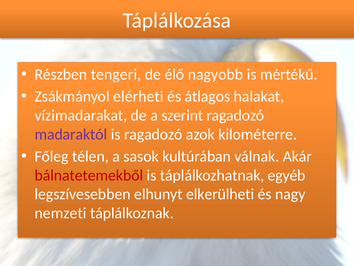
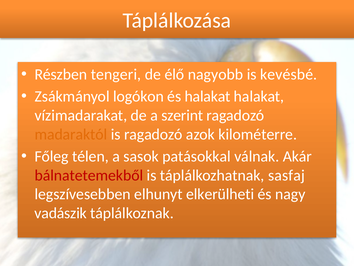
mértékű: mértékű -> kevésbé
elérheti: elérheti -> logókon
és átlagos: átlagos -> halakat
madaraktól colour: purple -> orange
kultúrában: kultúrában -> patásokkal
egyéb: egyéb -> sasfaj
nemzeti: nemzeti -> vadászik
